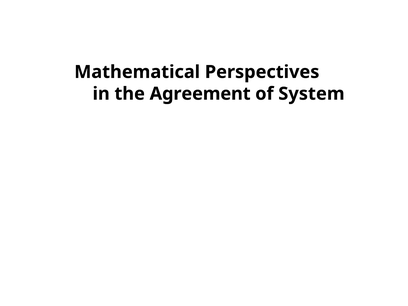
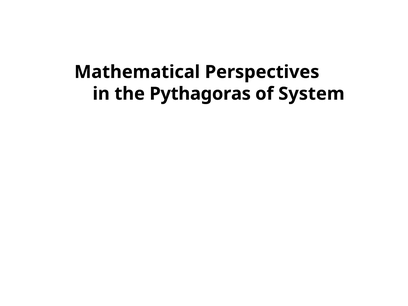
Agreement: Agreement -> Pythagoras
